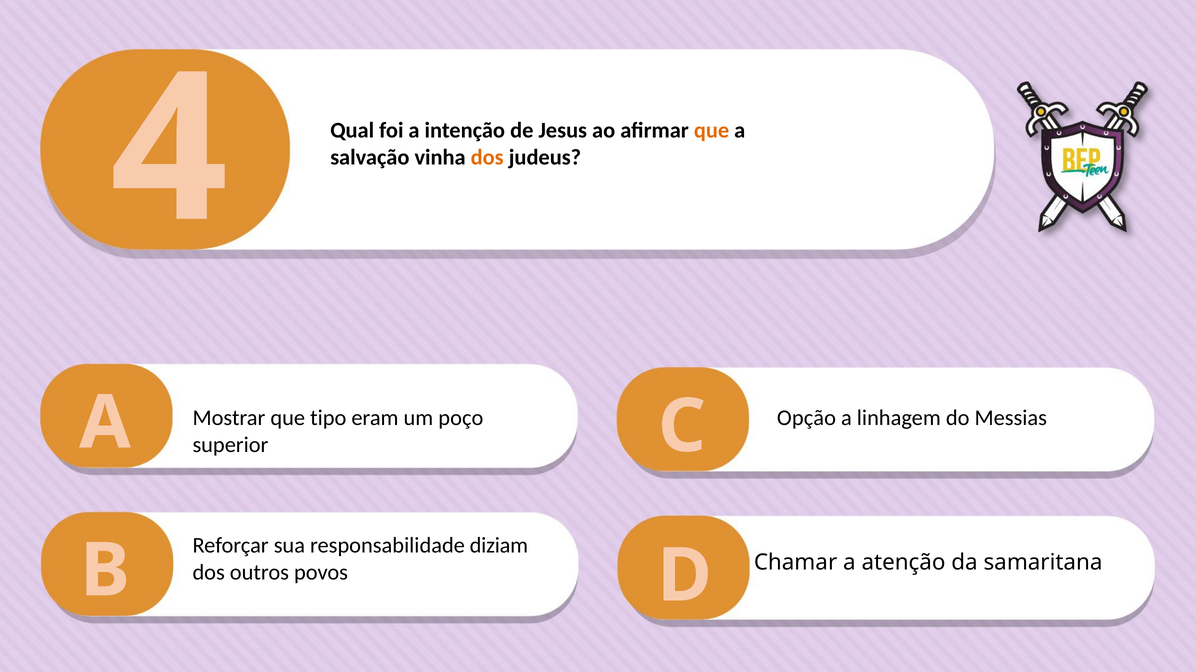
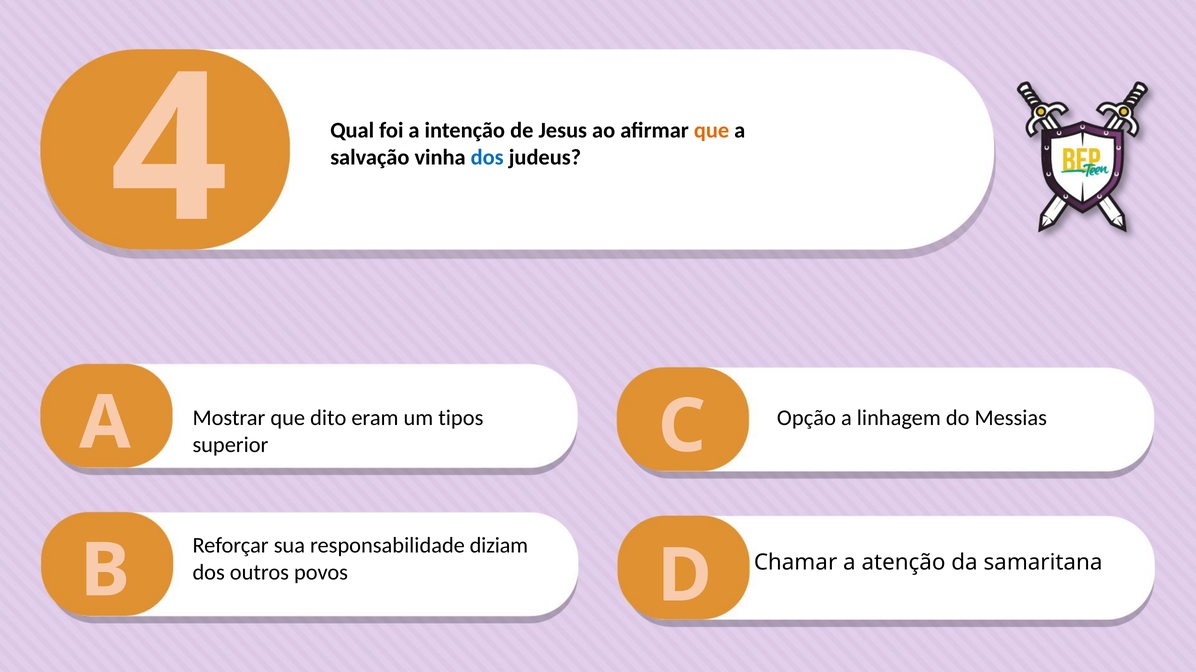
dos at (487, 157) colour: orange -> blue
tipo: tipo -> dito
poço: poço -> tipos
